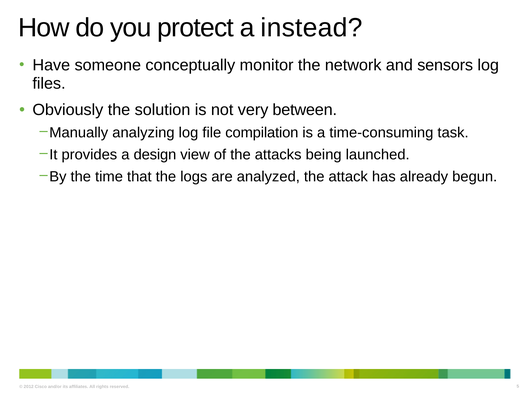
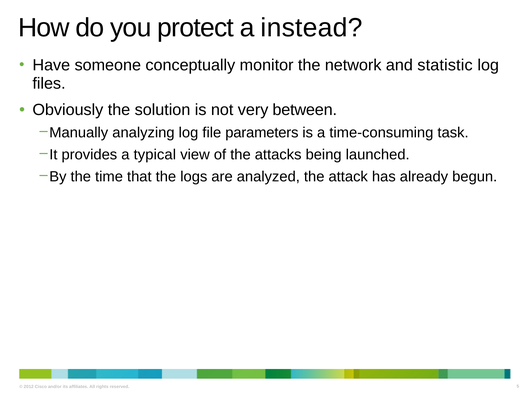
sensors: sensors -> statistic
compilation: compilation -> parameters
design: design -> typical
